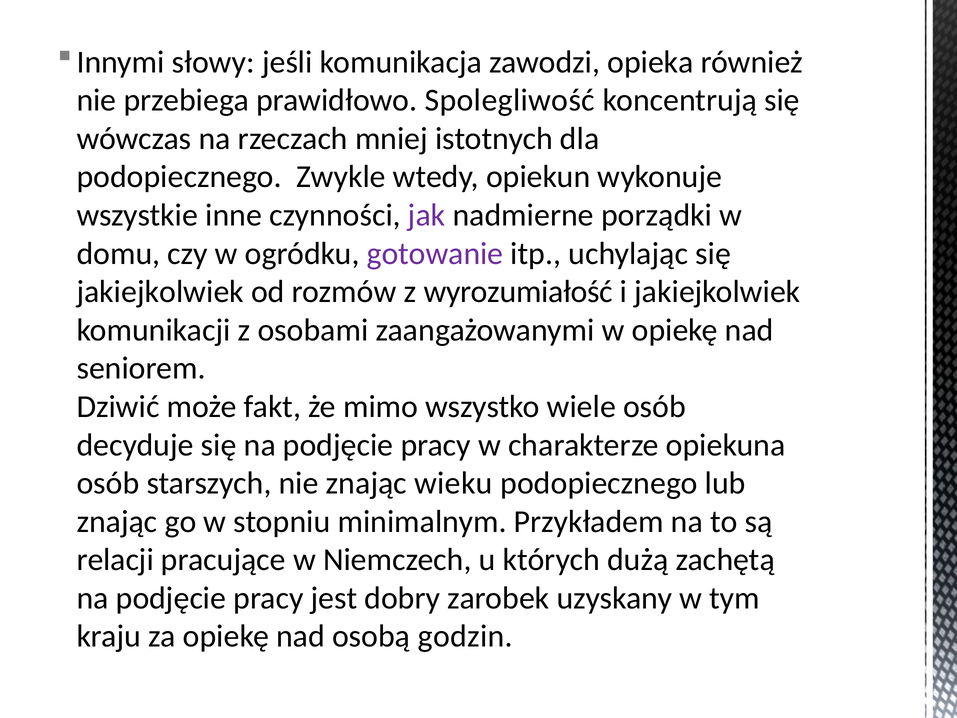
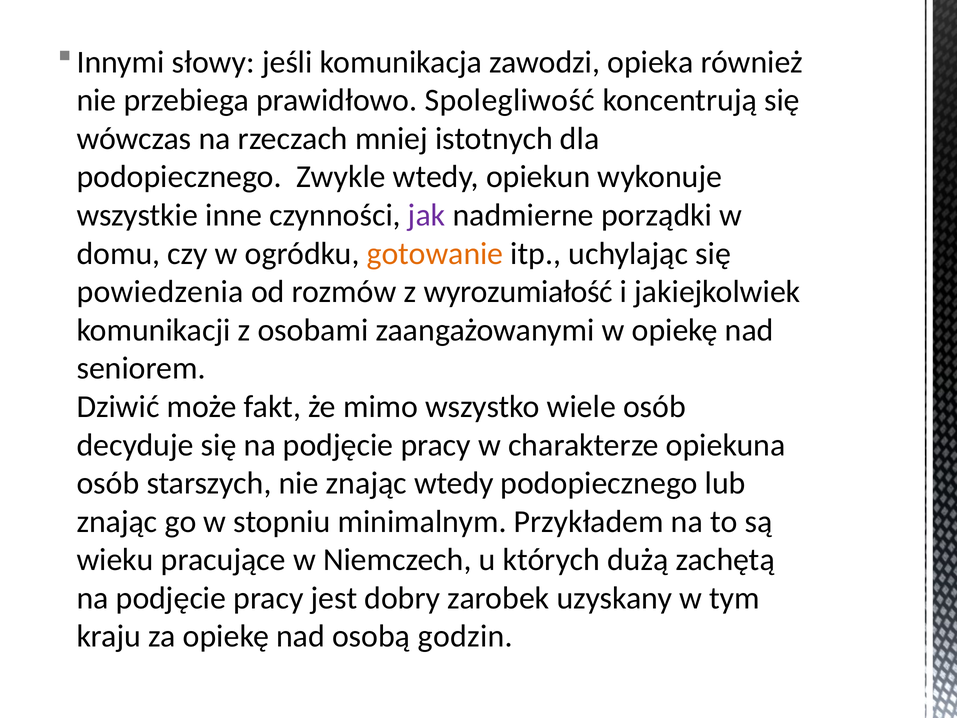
gotowanie colour: purple -> orange
jakiejkolwiek at (160, 292): jakiejkolwiek -> powiedzenia
znając wieku: wieku -> wtedy
relacji: relacji -> wieku
